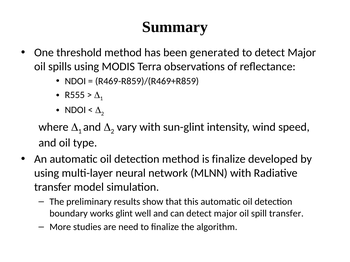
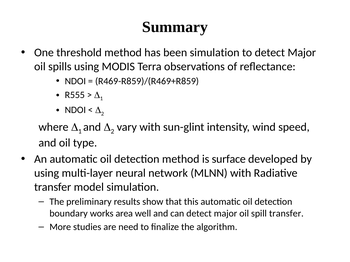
been generated: generated -> simulation
is finalize: finalize -> surface
glint: glint -> area
